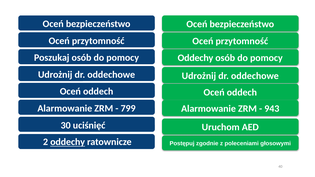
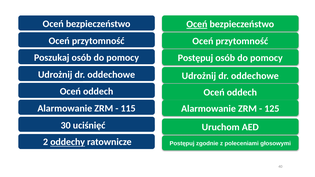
Oceń at (197, 24) underline: none -> present
Oddechy at (195, 58): Oddechy -> Postępuj
799: 799 -> 115
943: 943 -> 125
